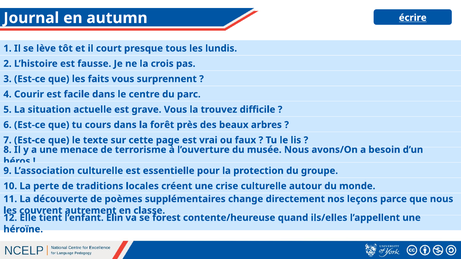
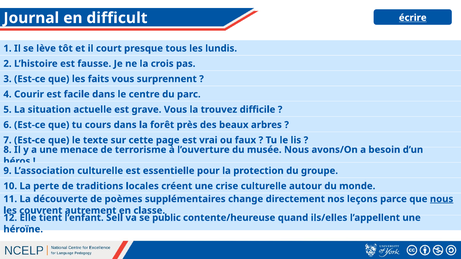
en autumn: autumn -> difficult
nous at (442, 199) underline: none -> present
Elin: Elin -> Sell
se forest: forest -> public
